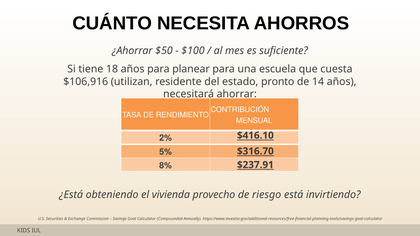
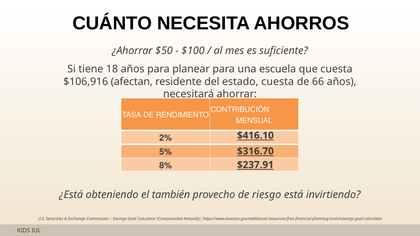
utilizan: utilizan -> afectan
estado pronto: pronto -> cuesta
14: 14 -> 66
vivienda: vivienda -> también
